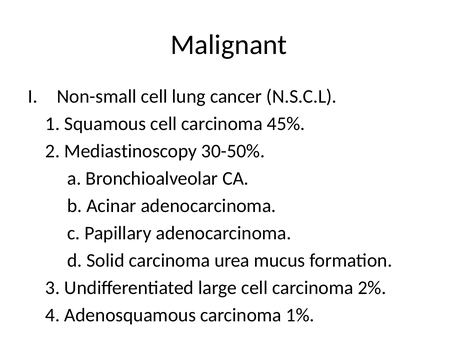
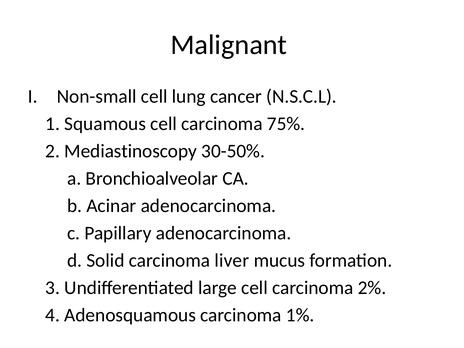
45%: 45% -> 75%
urea: urea -> liver
